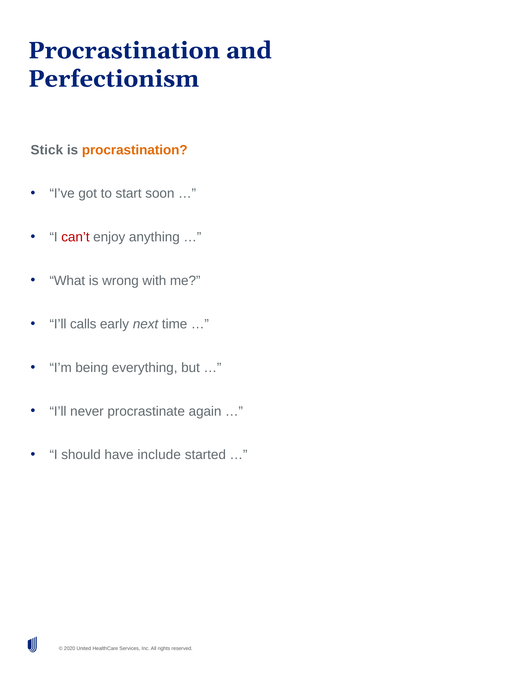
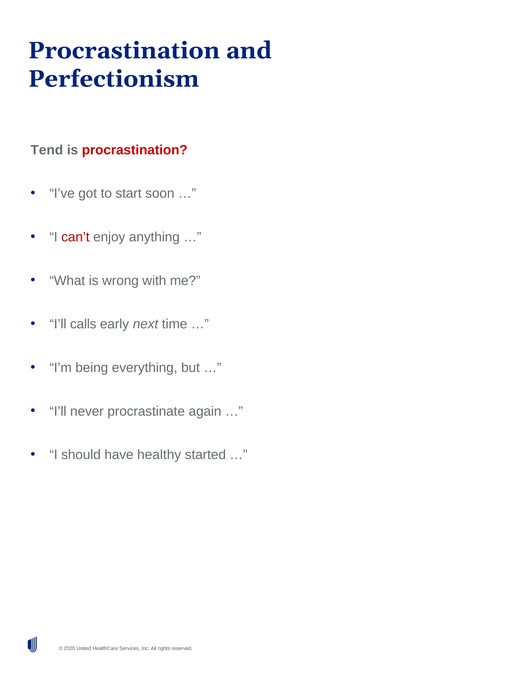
Stick: Stick -> Tend
procrastination at (135, 150) colour: orange -> red
include: include -> healthy
